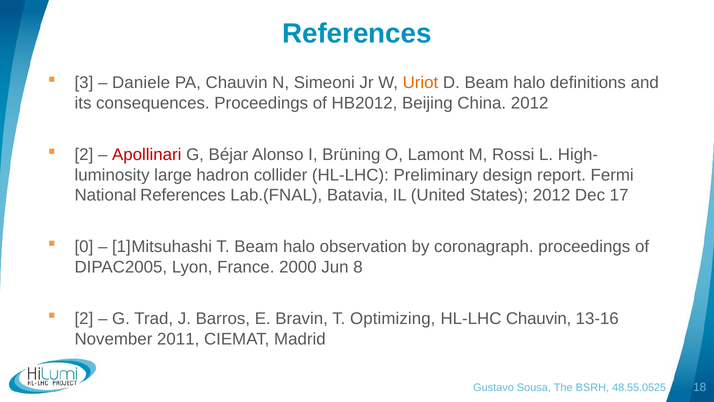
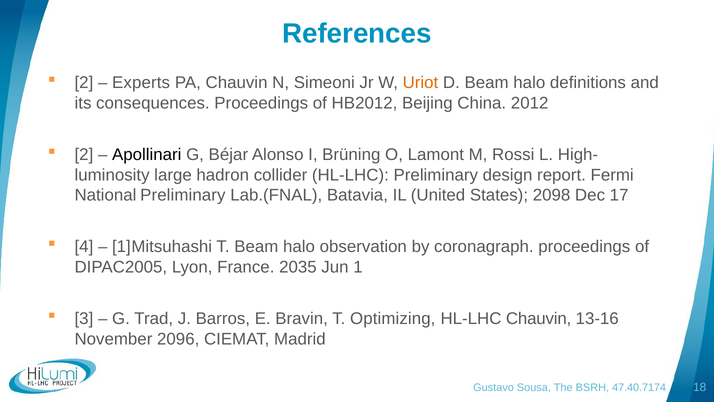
3 at (84, 83): 3 -> 2
Daniele: Daniele -> Experts
Apollinari colour: red -> black
National References: References -> Preliminary
States 2012: 2012 -> 2098
0: 0 -> 4
2000: 2000 -> 2035
8: 8 -> 1
2 at (84, 318): 2 -> 3
2011: 2011 -> 2096
48.55.0525: 48.55.0525 -> 47.40.7174
